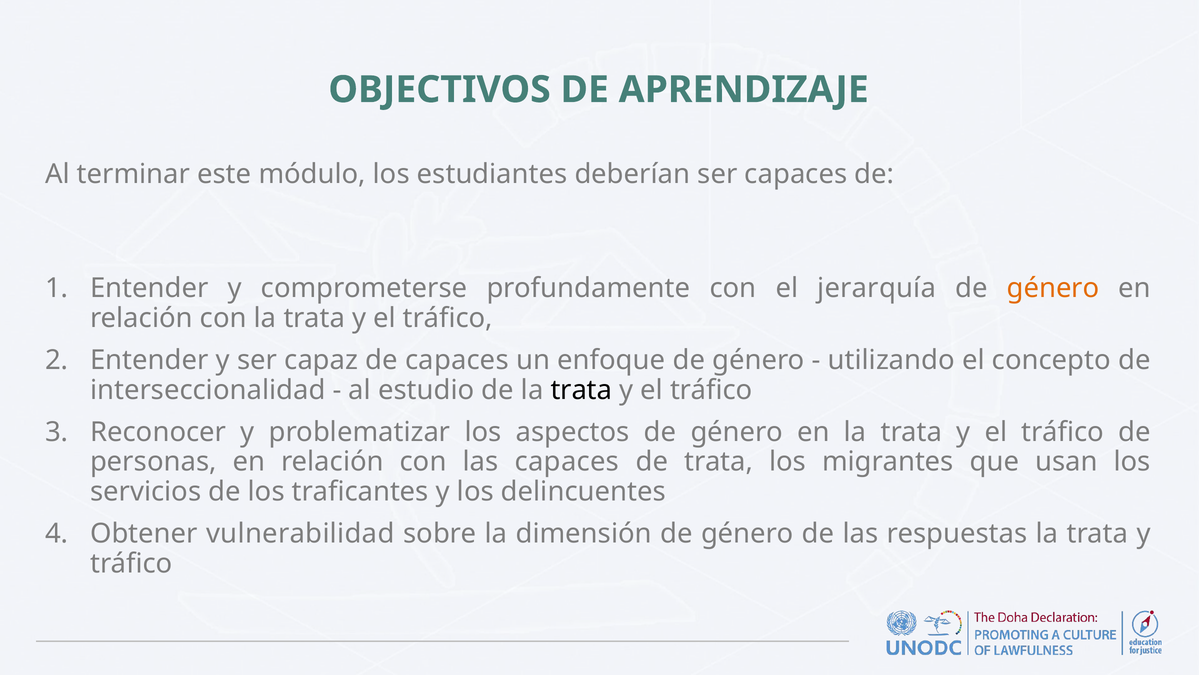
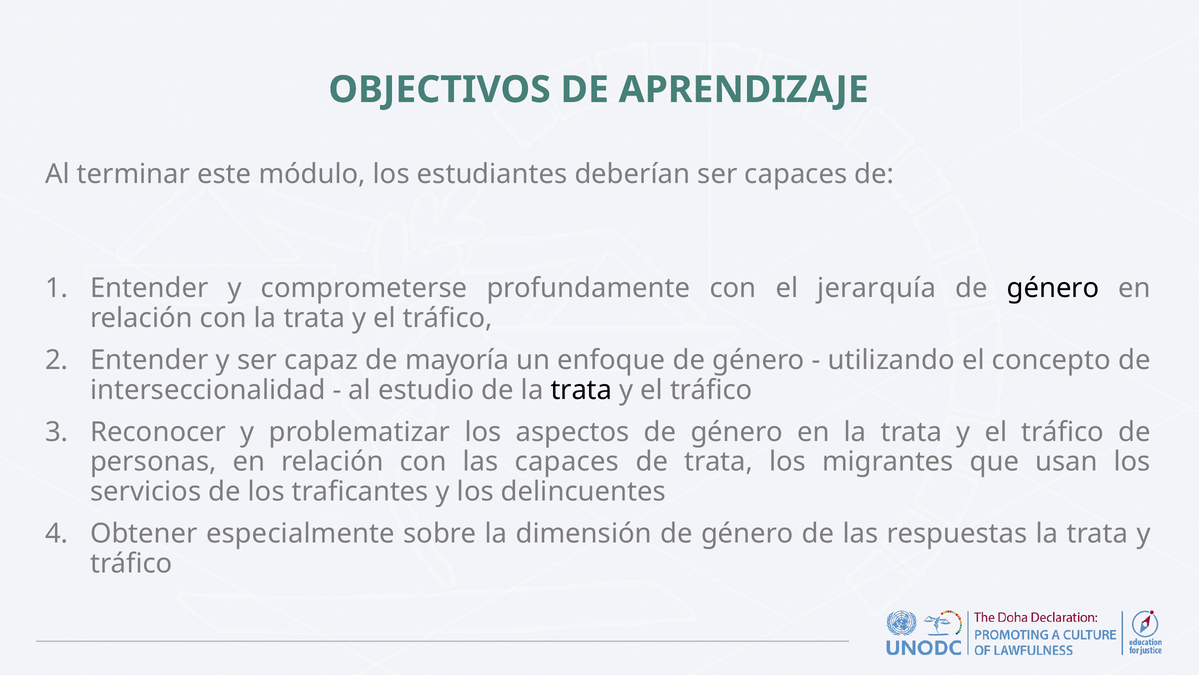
género at (1053, 288) colour: orange -> black
de capaces: capaces -> mayoría
vulnerabilidad: vulnerabilidad -> especialmente
